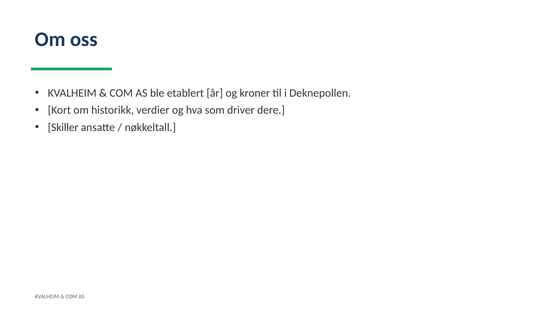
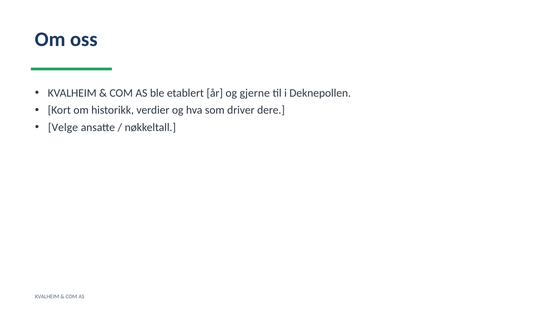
kroner: kroner -> gjerne
Skiller: Skiller -> Velge
